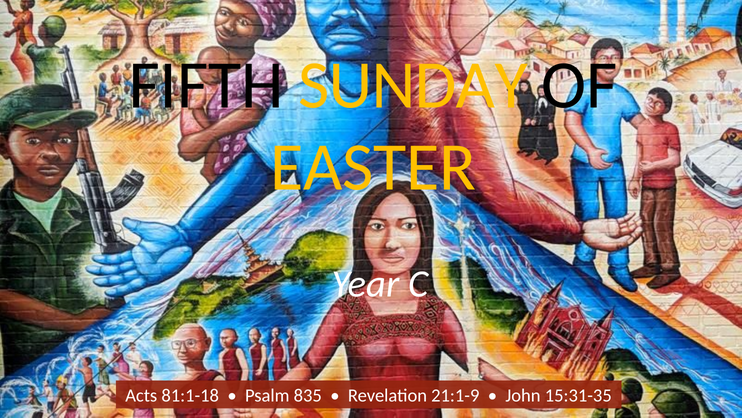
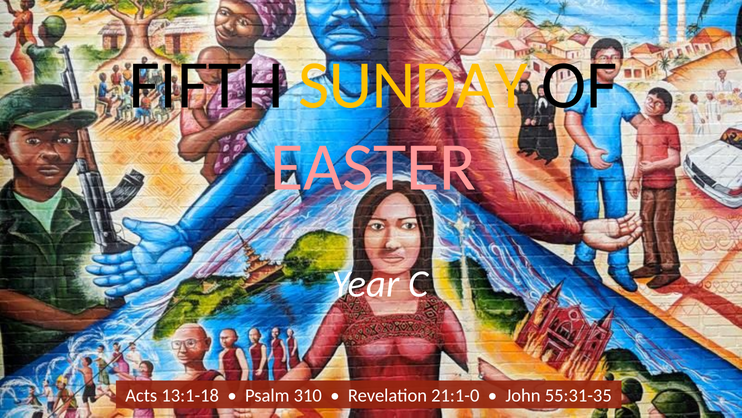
EASTER colour: yellow -> pink
81:1-18: 81:1-18 -> 13:1-18
835: 835 -> 310
21:1-9: 21:1-9 -> 21:1-0
15:31-35: 15:31-35 -> 55:31-35
